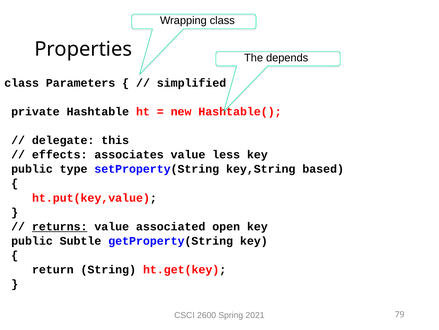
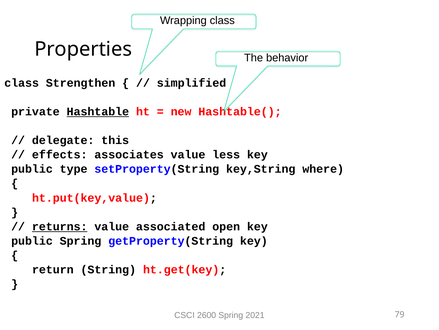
depends: depends -> behavior
Parameters: Parameters -> Strengthen
Hashtable underline: none -> present
based: based -> where
public Subtle: Subtle -> Spring
